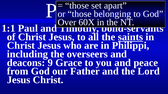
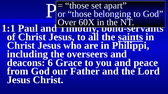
9: 9 -> 6
